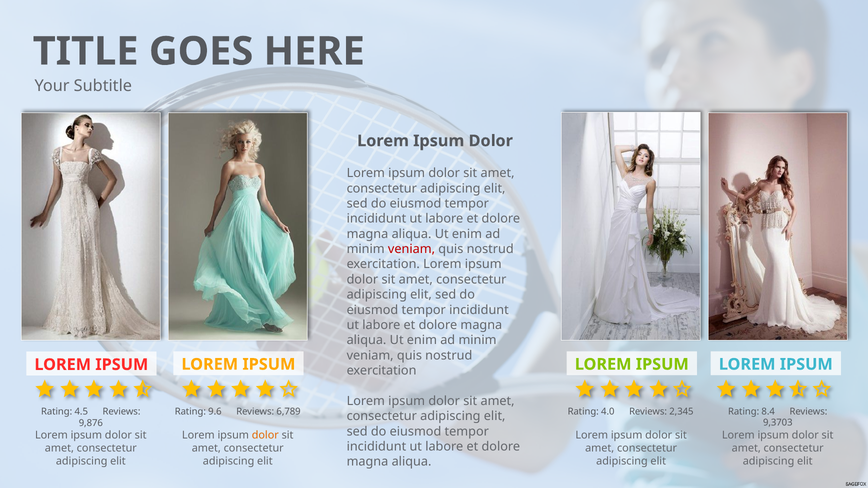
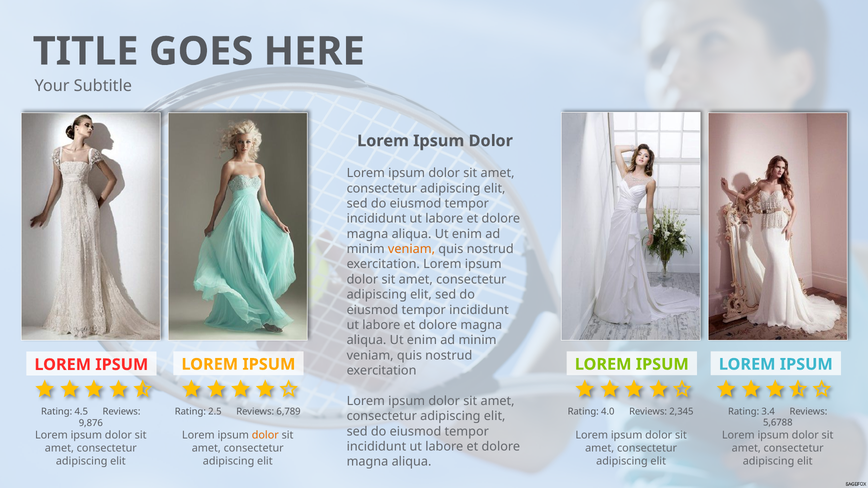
veniam at (412, 249) colour: red -> orange
9.6: 9.6 -> 2.5
8.4: 8.4 -> 3.4
9,3703: 9,3703 -> 5,6788
